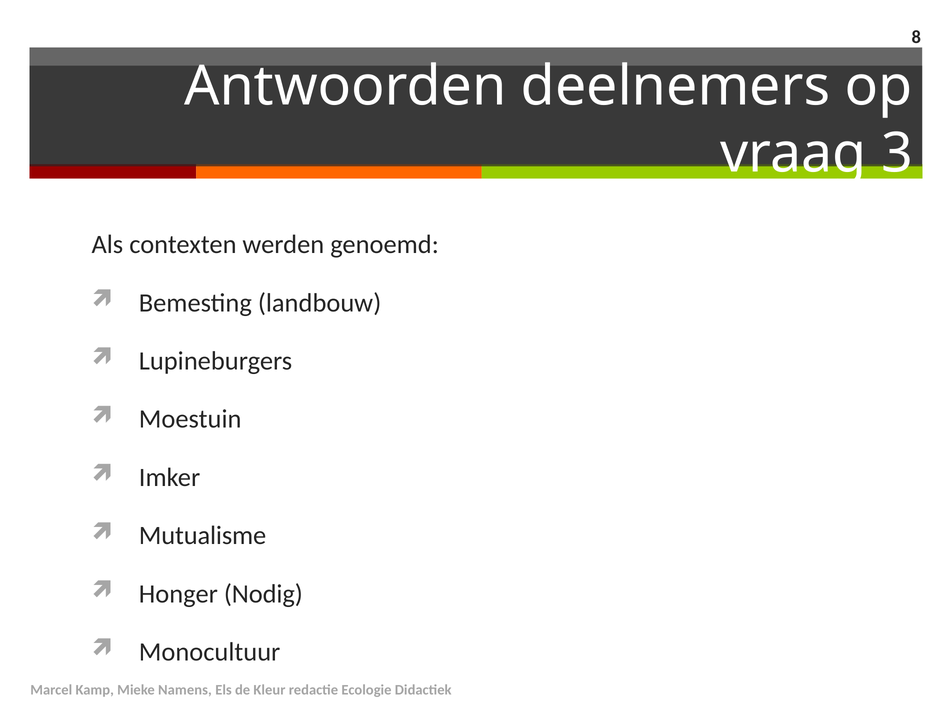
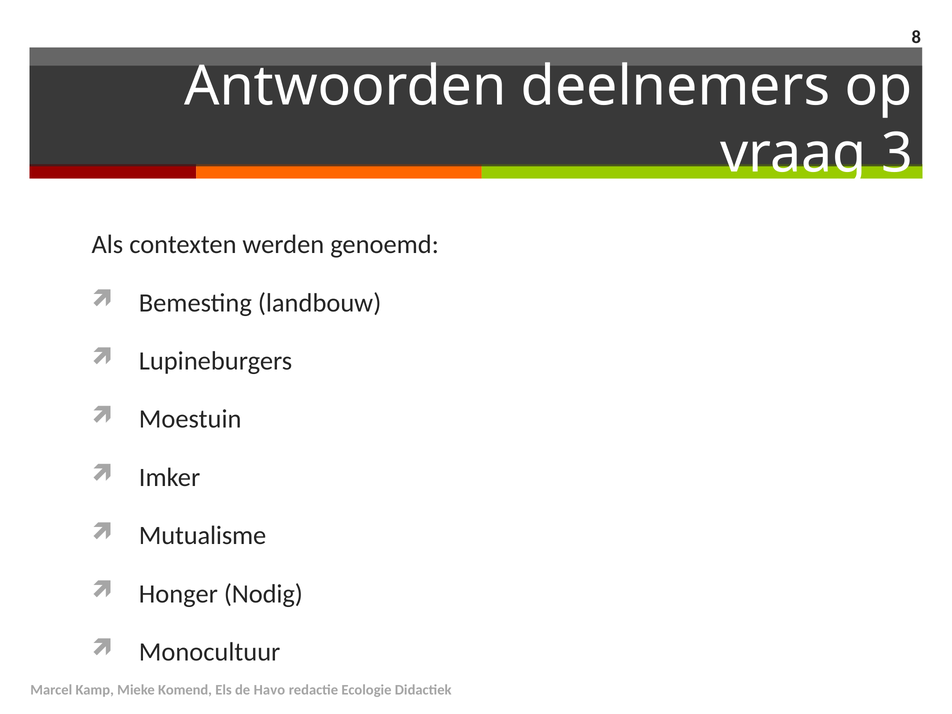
Namens: Namens -> Komend
Kleur: Kleur -> Havo
